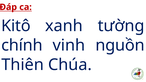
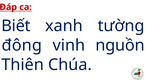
Kitô: Kitô -> Biết
chính: chính -> đông
